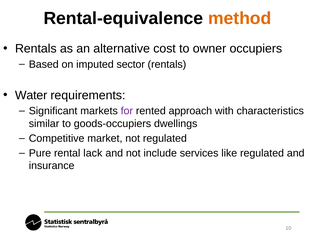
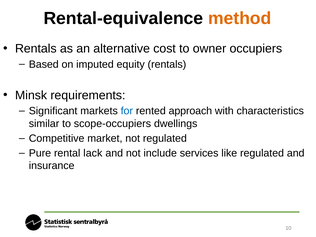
sector: sector -> equity
Water: Water -> Minsk
for colour: purple -> blue
goods-occupiers: goods-occupiers -> scope-occupiers
